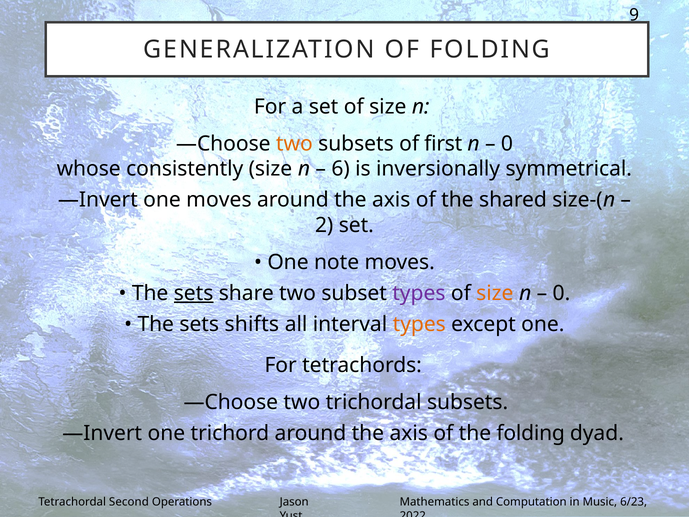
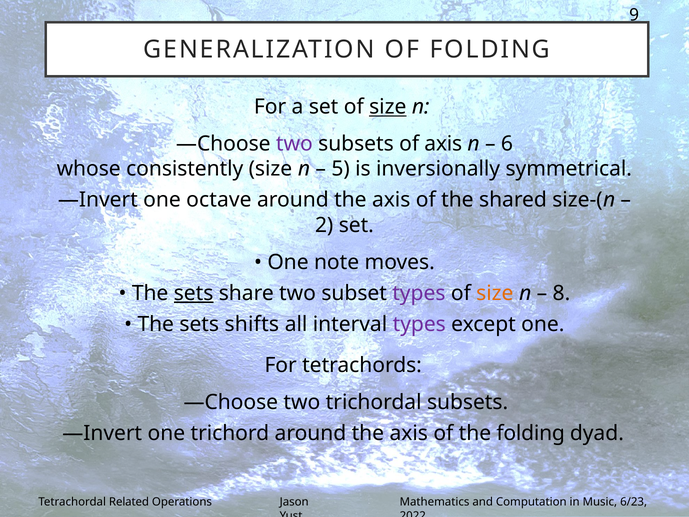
size at (388, 107) underline: none -> present
two at (294, 144) colour: orange -> purple
of first: first -> axis
0 at (507, 144): 0 -> 6
6: 6 -> 5
one moves: moves -> octave
0 at (561, 293): 0 -> 8
types at (419, 324) colour: orange -> purple
Second: Second -> Related
